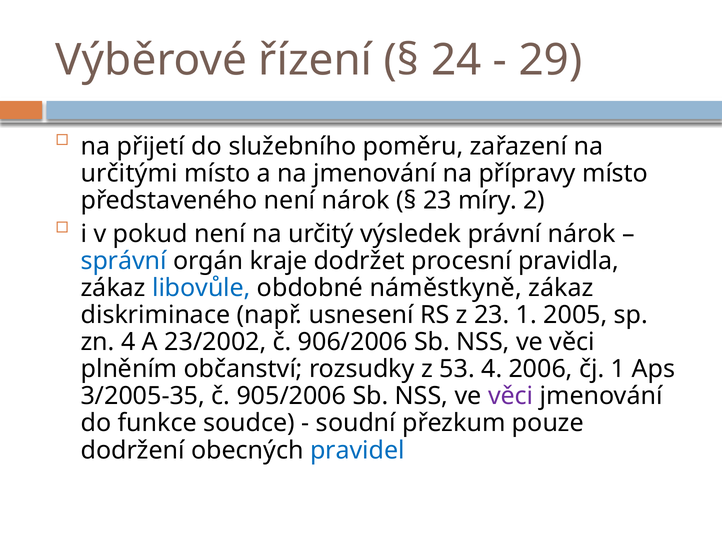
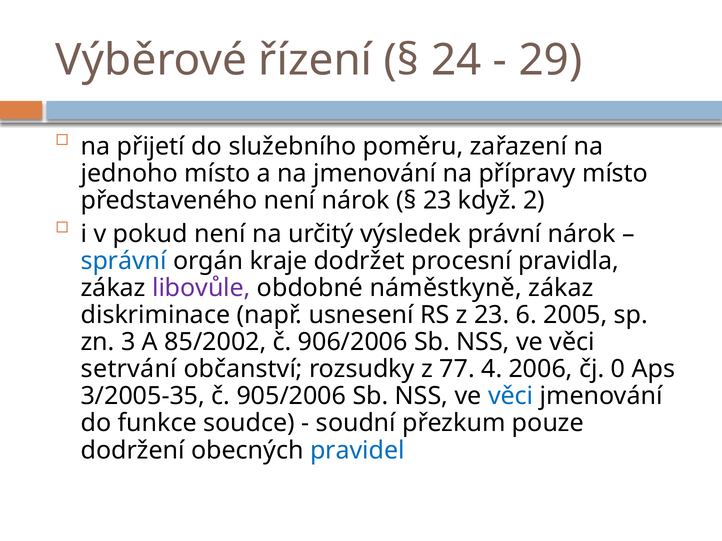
určitými: určitými -> jednoho
míry: míry -> když
libovůle colour: blue -> purple
23 1: 1 -> 6
zn 4: 4 -> 3
23/2002: 23/2002 -> 85/2002
plněním: plněním -> setrvání
53: 53 -> 77
čj 1: 1 -> 0
věci at (511, 397) colour: purple -> blue
